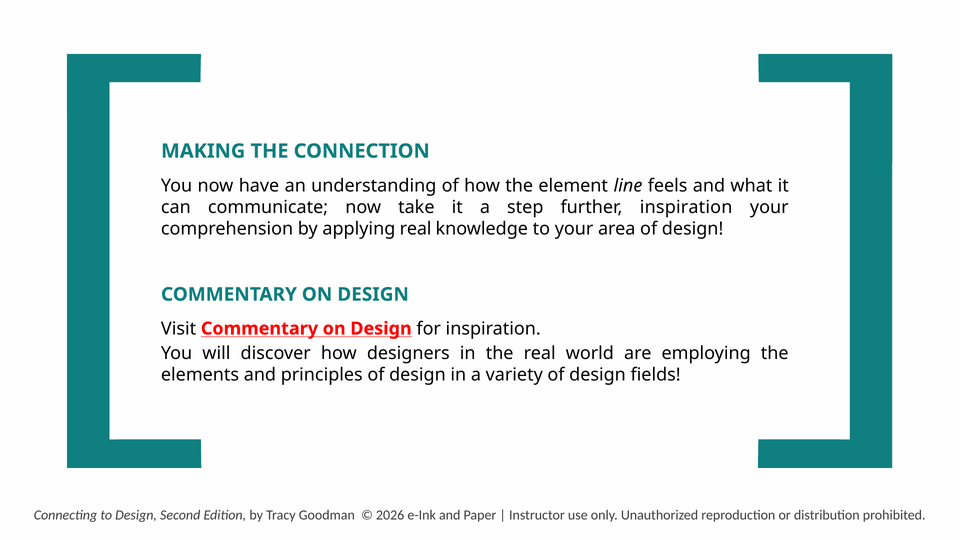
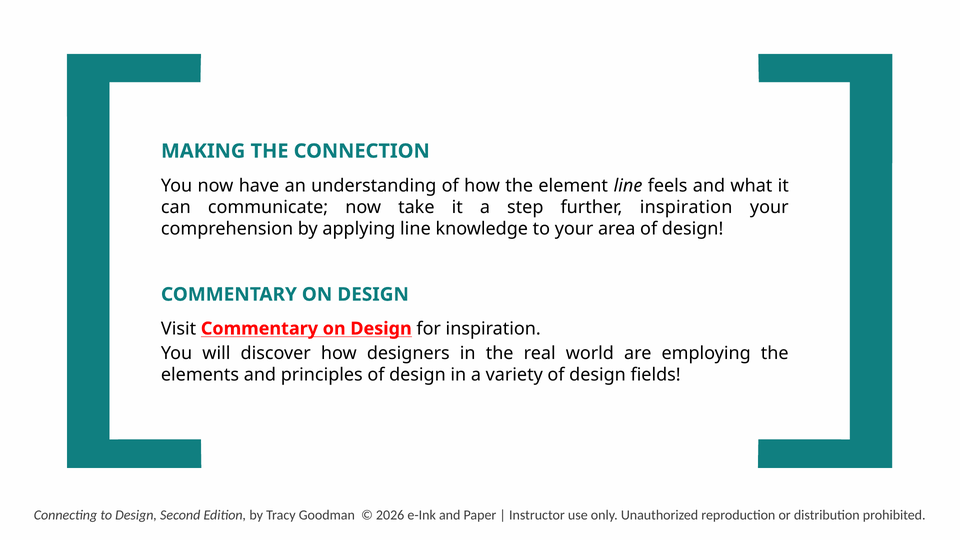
applying real: real -> line
